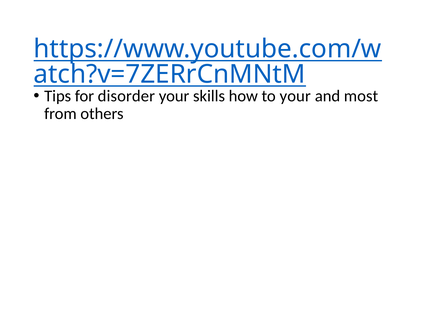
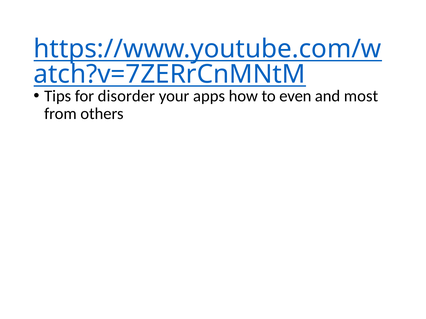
skills: skills -> apps
to your: your -> even
